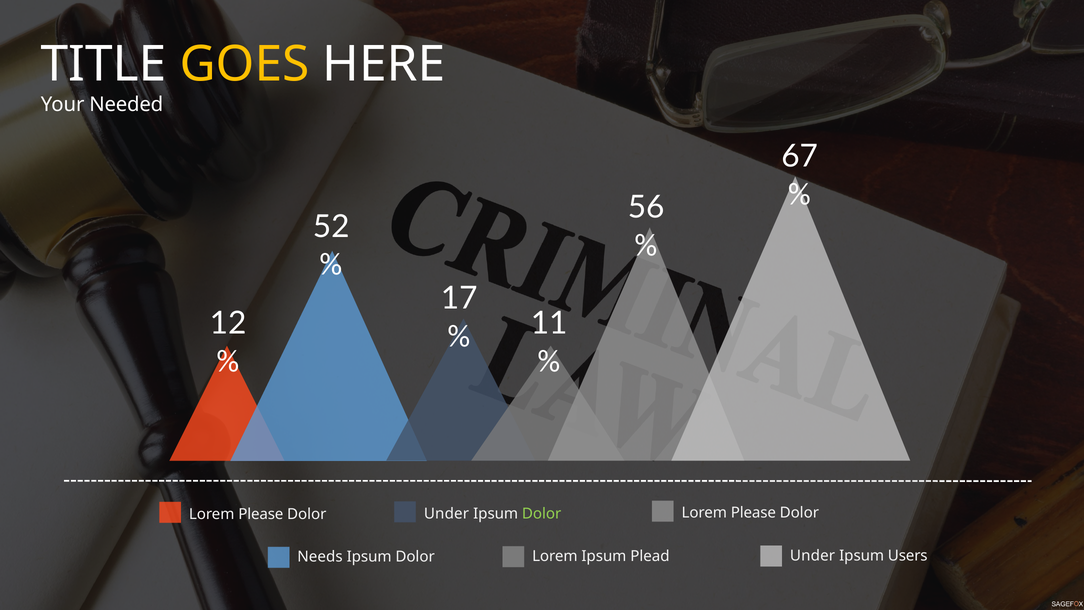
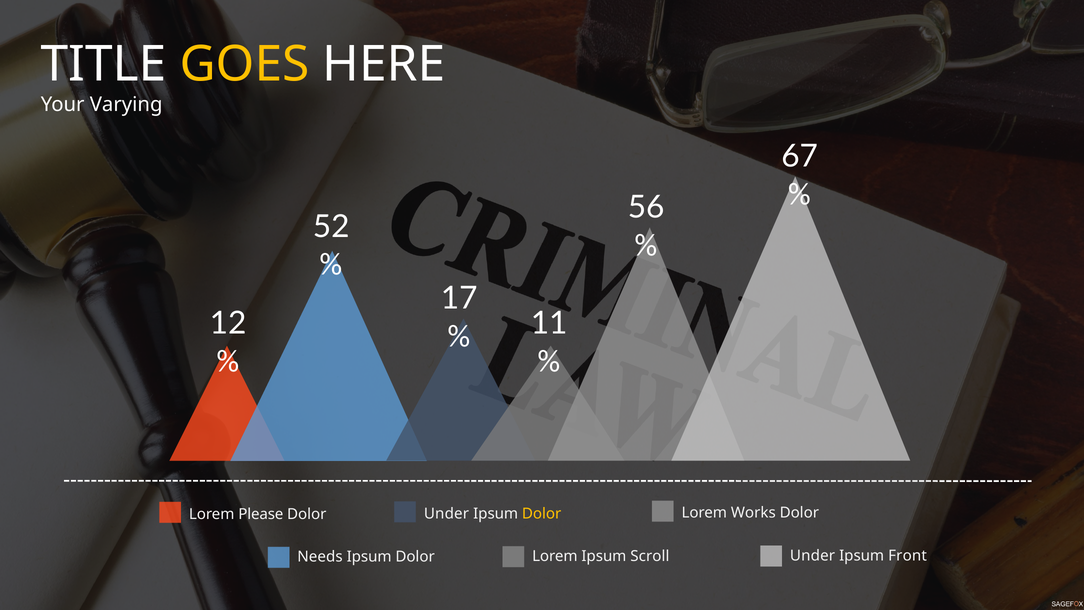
Needed: Needed -> Varying
Please at (753, 513): Please -> Works
Dolor at (542, 513) colour: light green -> yellow
Users: Users -> Front
Plead: Plead -> Scroll
